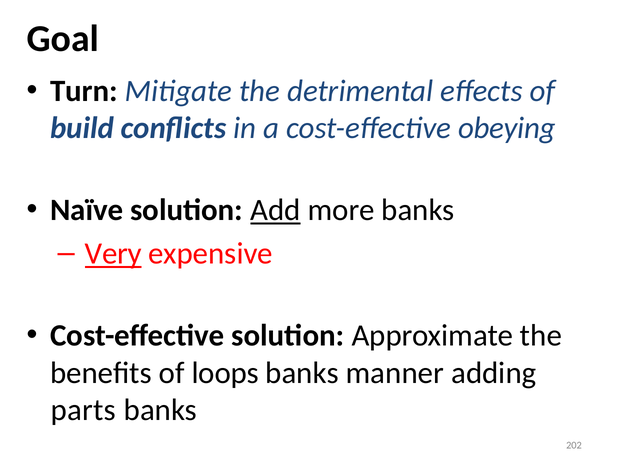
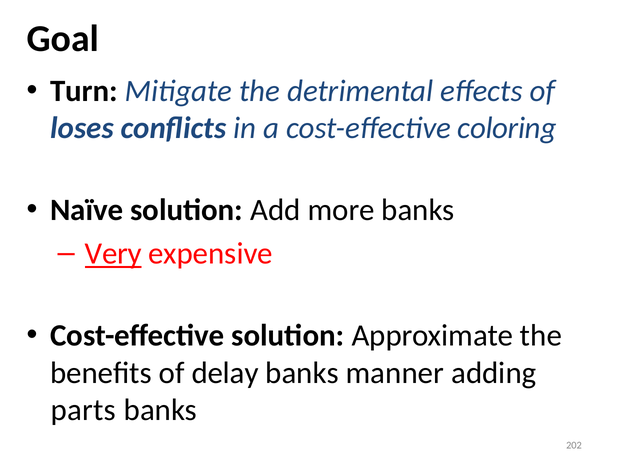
build: build -> loses
obeying: obeying -> coloring
Add underline: present -> none
loops: loops -> delay
